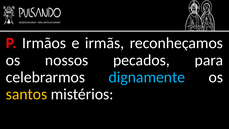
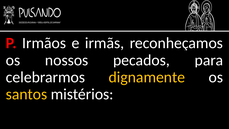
dignamente colour: light blue -> yellow
